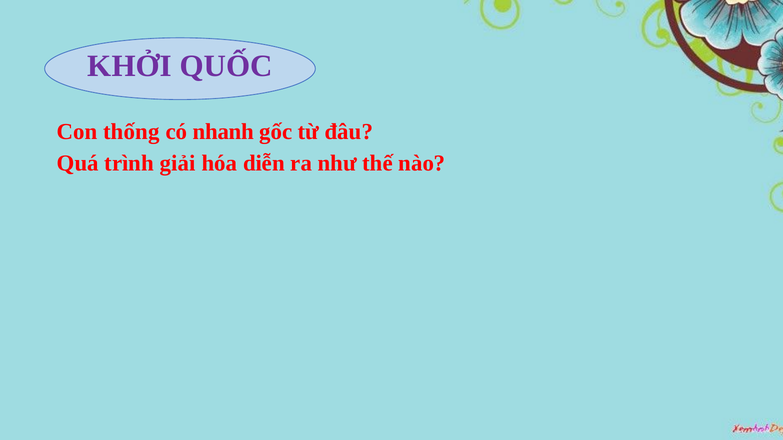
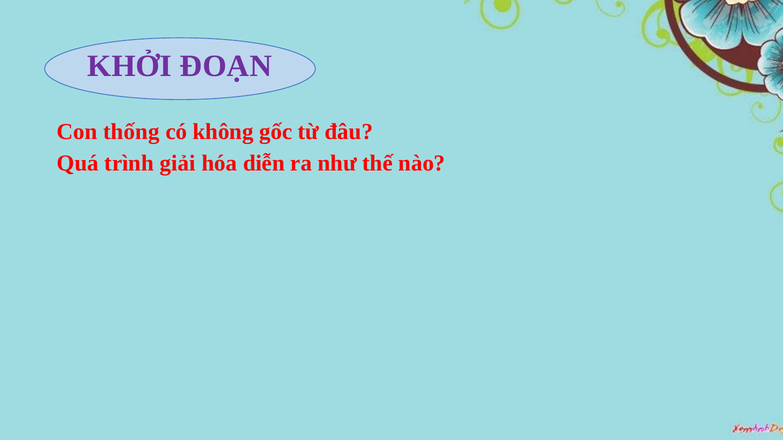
QUỐC: QUỐC -> ĐOẠN
nhanh: nhanh -> không
